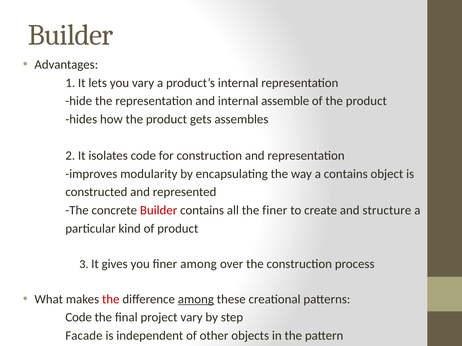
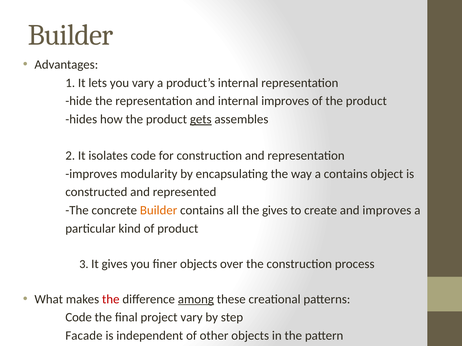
internal assemble: assemble -> improves
gets underline: none -> present
Builder at (159, 211) colour: red -> orange
the finer: finer -> gives
and structure: structure -> improves
finer among: among -> objects
